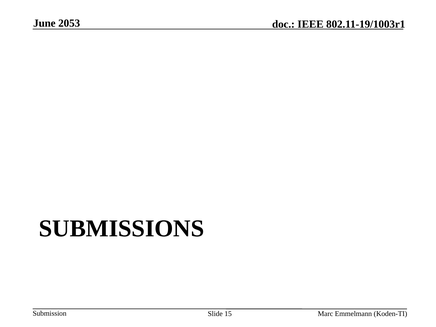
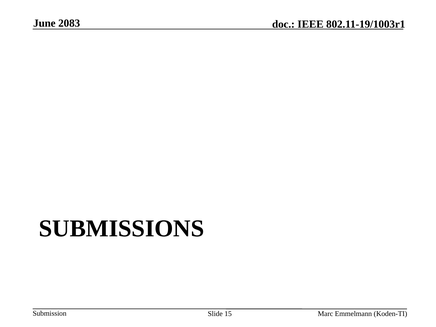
2053: 2053 -> 2083
